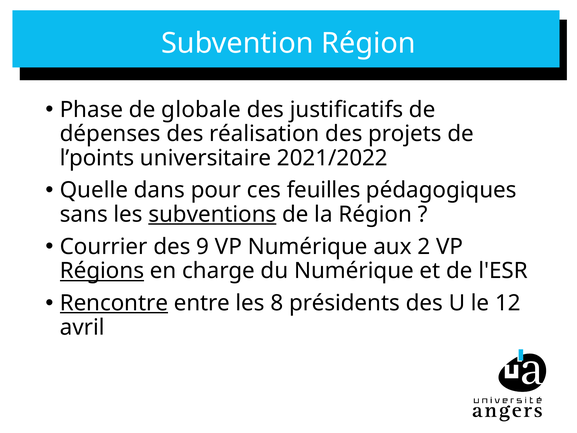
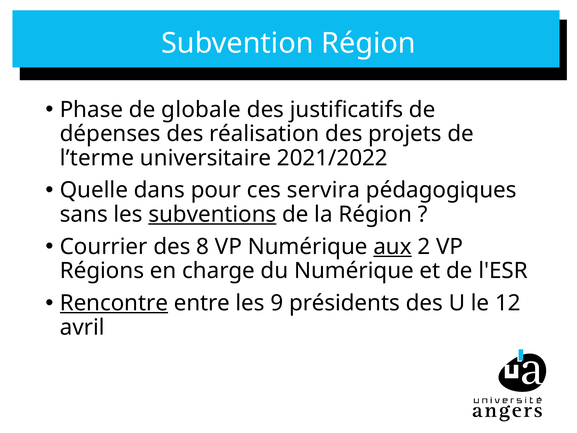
l’points: l’points -> l’terme
feuilles: feuilles -> servira
9: 9 -> 8
aux underline: none -> present
Régions underline: present -> none
8: 8 -> 9
